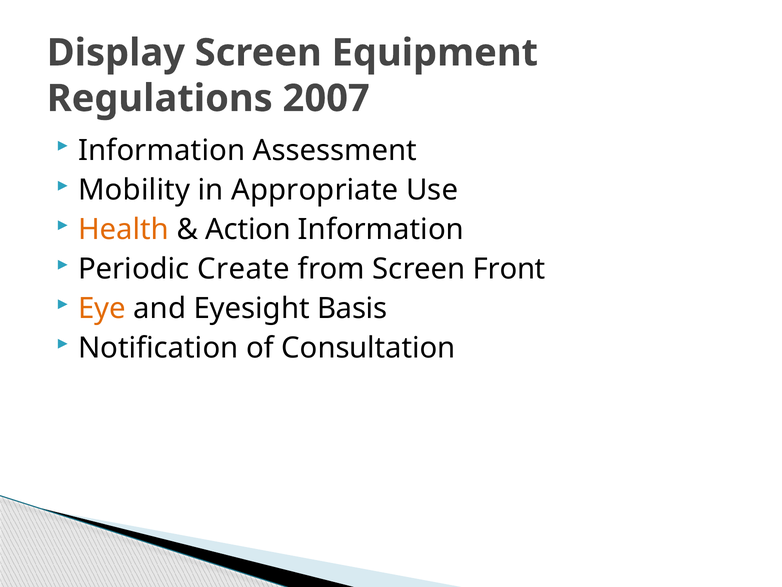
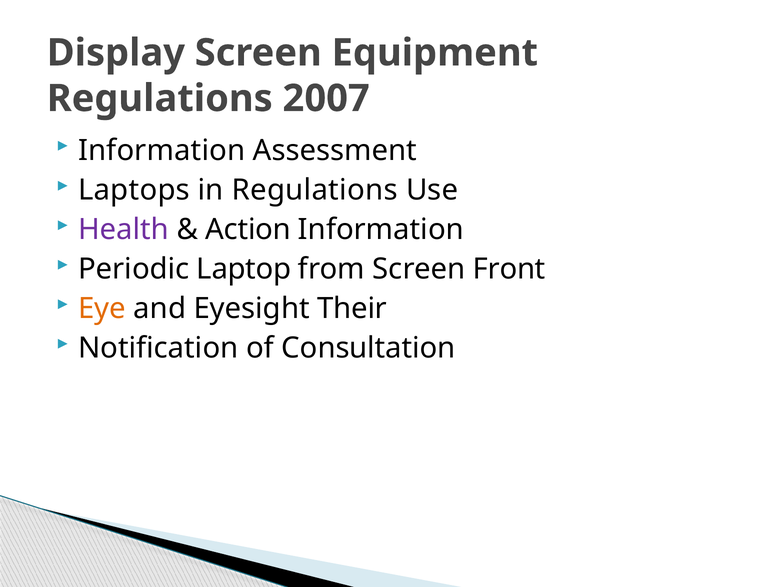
Mobility: Mobility -> Laptops
in Appropriate: Appropriate -> Regulations
Health colour: orange -> purple
Create: Create -> Laptop
Basis: Basis -> Their
